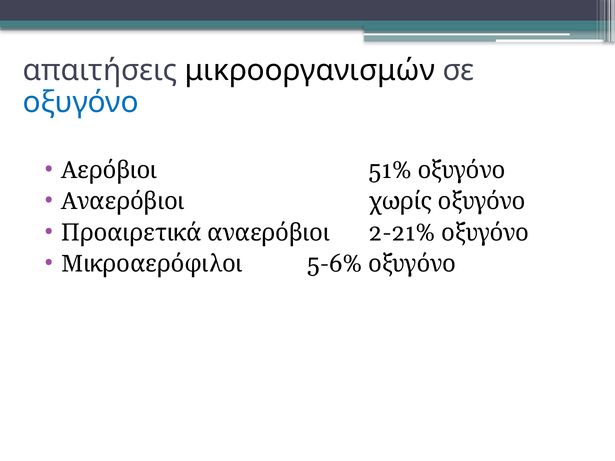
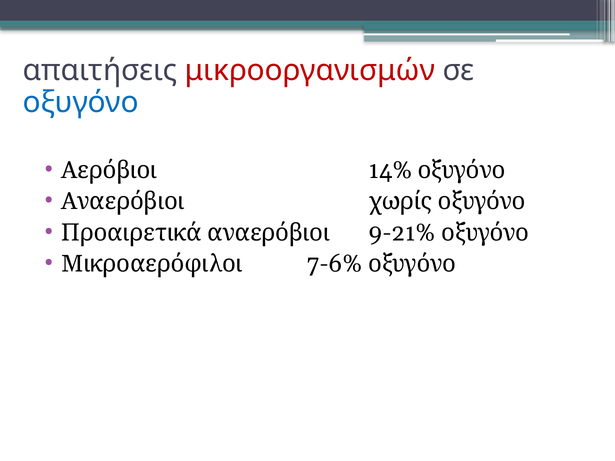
μικροοργανισμών colour: black -> red
51%: 51% -> 14%
2-21%: 2-21% -> 9-21%
5-6%: 5-6% -> 7-6%
